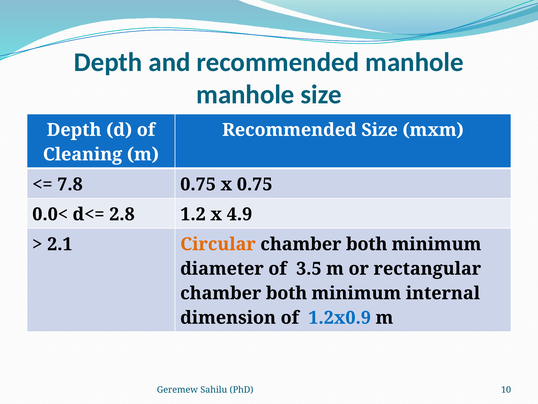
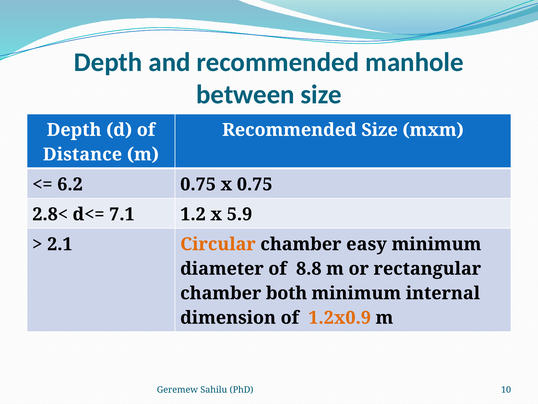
manhole at (245, 94): manhole -> between
Cleaning: Cleaning -> Distance
7.8: 7.8 -> 6.2
0.0<: 0.0< -> 2.8<
2.8: 2.8 -> 7.1
4.9: 4.9 -> 5.9
both at (367, 244): both -> easy
3.5: 3.5 -> 8.8
1.2x0.9 colour: blue -> orange
